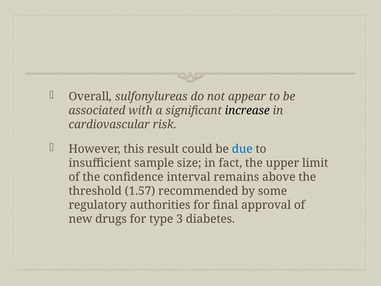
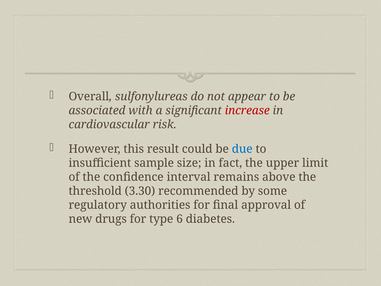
increase colour: black -> red
1.57: 1.57 -> 3.30
3: 3 -> 6
